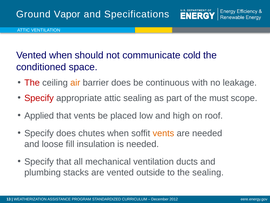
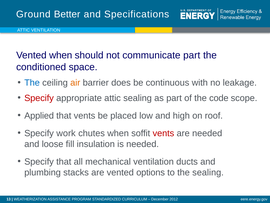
Vapor: Vapor -> Better
communicate cold: cold -> part
The at (32, 83) colour: red -> blue
must: must -> code
Specify does: does -> work
vents at (163, 133) colour: orange -> red
outside: outside -> options
